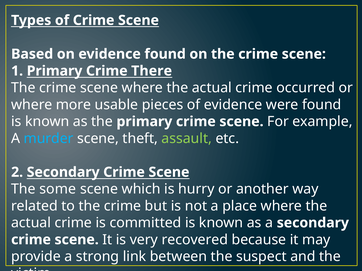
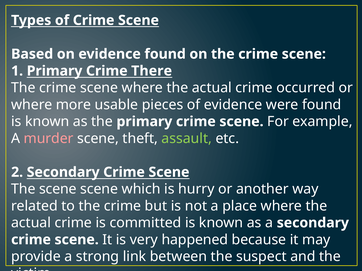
murder colour: light blue -> pink
The some: some -> scene
recovered: recovered -> happened
